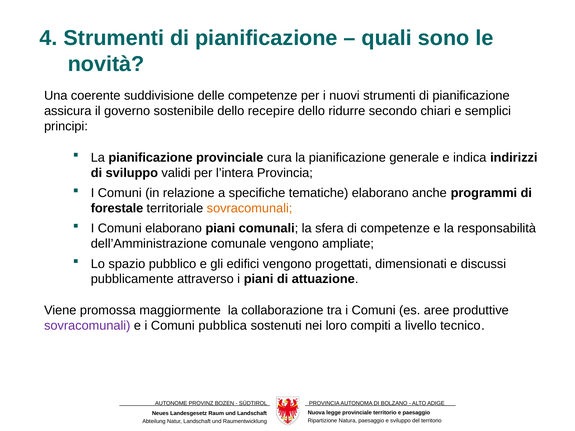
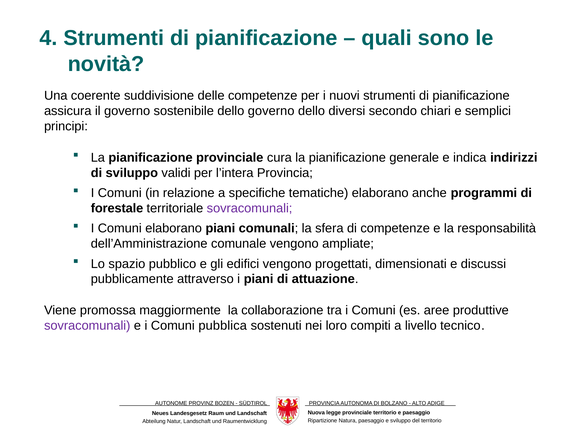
dello recepire: recepire -> governo
ridurre: ridurre -> diversi
sovracomunali at (250, 208) colour: orange -> purple
